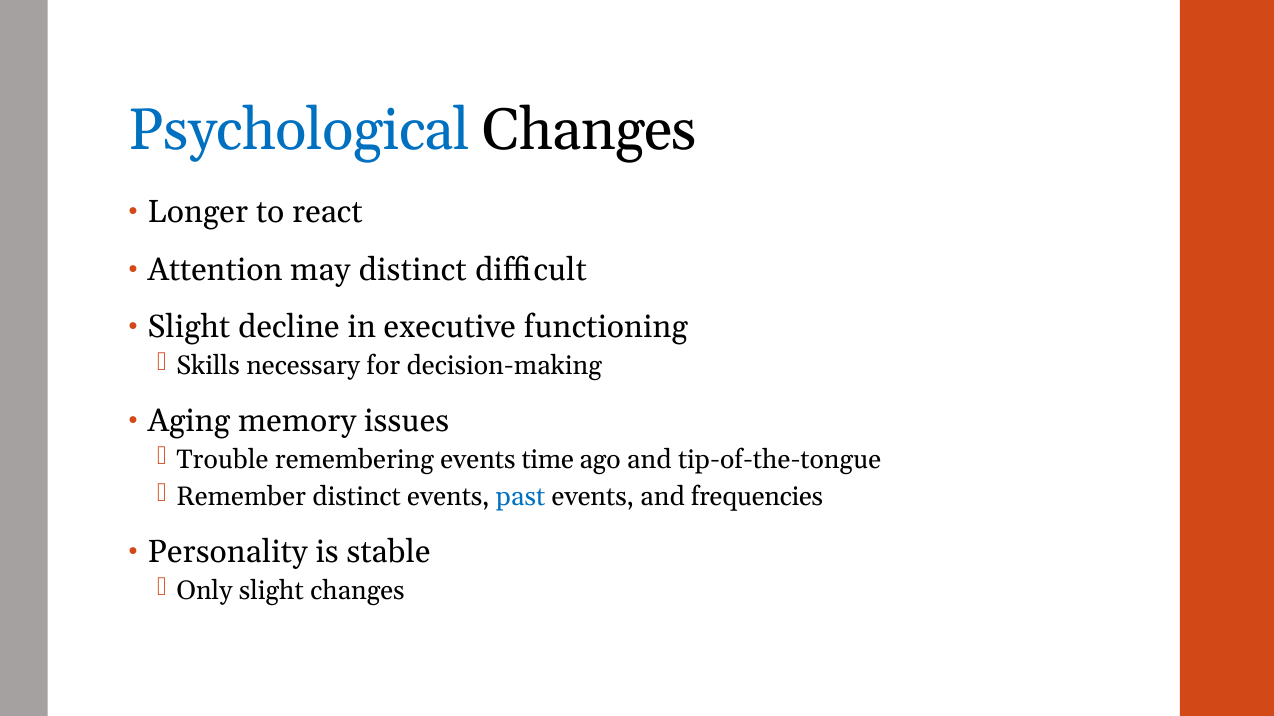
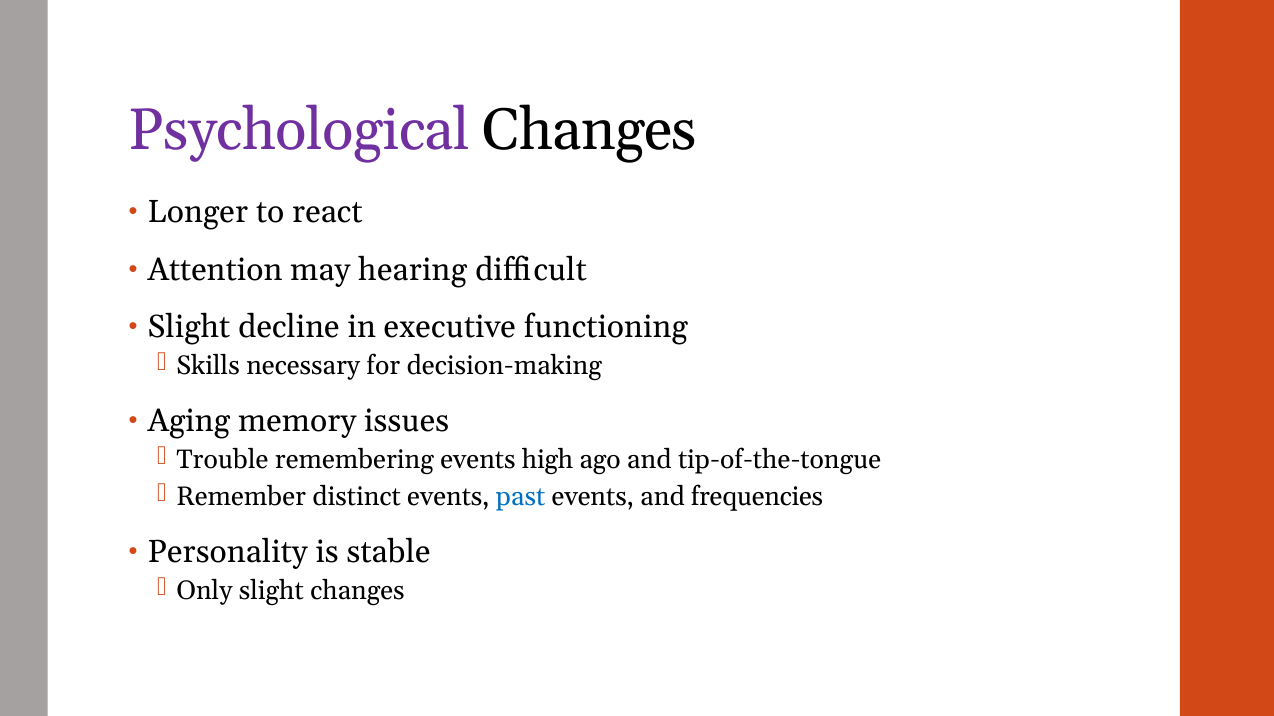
Psychological colour: blue -> purple
may distinct: distinct -> hearing
time: time -> high
